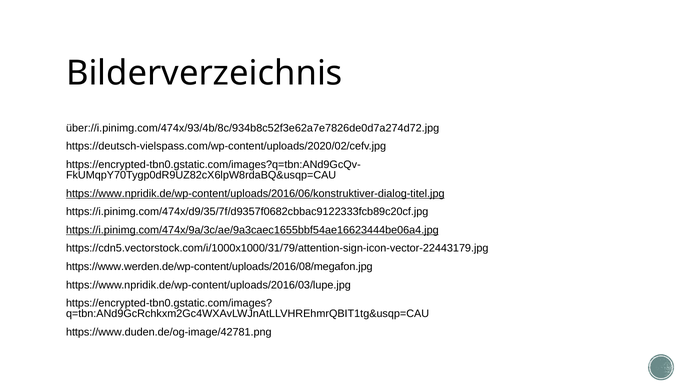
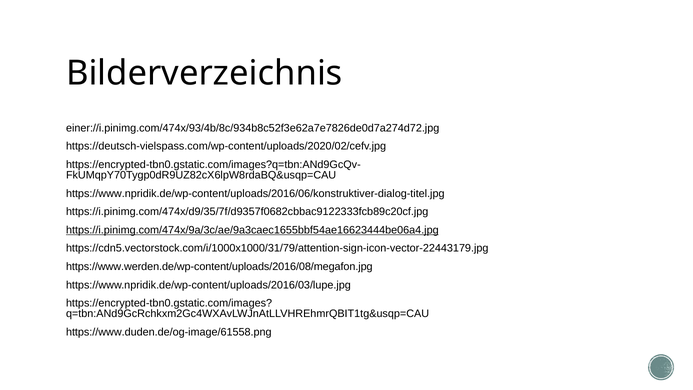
über://i.pinimg.com/474x/93/4b/8c/934b8c52f3e62a7e7826de0d7a274d72.jpg: über://i.pinimg.com/474x/93/4b/8c/934b8c52f3e62a7e7826de0d7a274d72.jpg -> einer://i.pinimg.com/474x/93/4b/8c/934b8c52f3e62a7e7826de0d7a274d72.jpg
https://www.npridik.de/wp-content/uploads/2016/06/konstruktiver-dialog-titel.jpg underline: present -> none
https://www.duden.de/og-image/42781.png: https://www.duden.de/og-image/42781.png -> https://www.duden.de/og-image/61558.png
